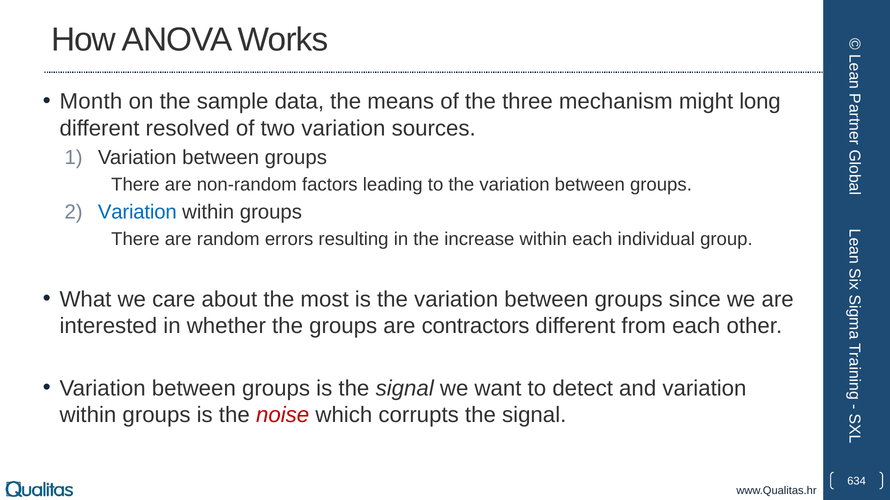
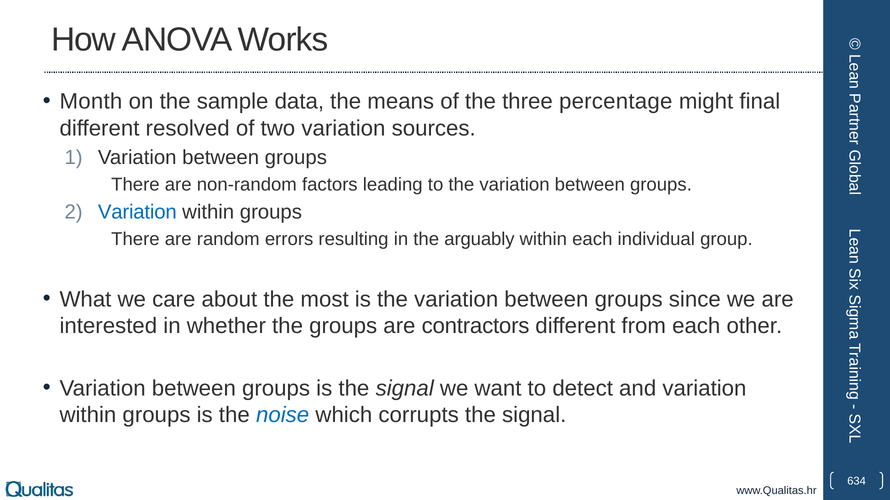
mechanism: mechanism -> percentage
long: long -> final
increase: increase -> arguably
noise colour: red -> blue
